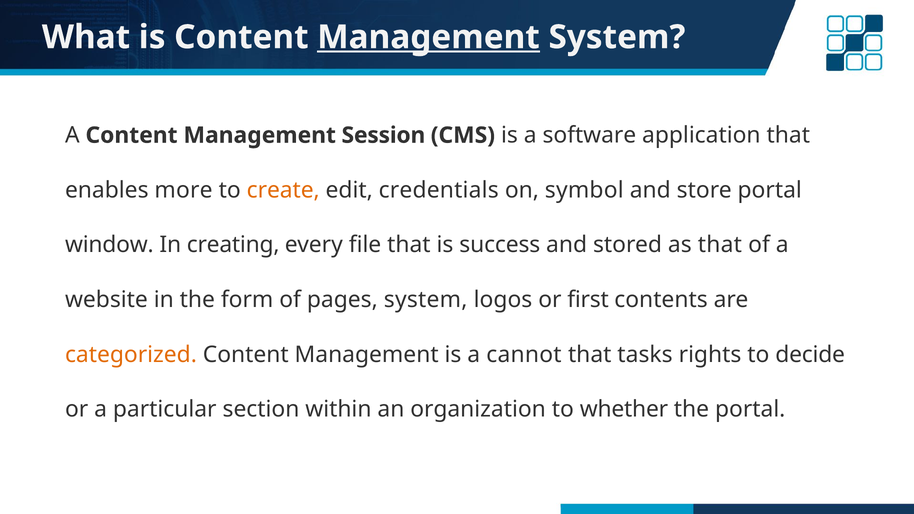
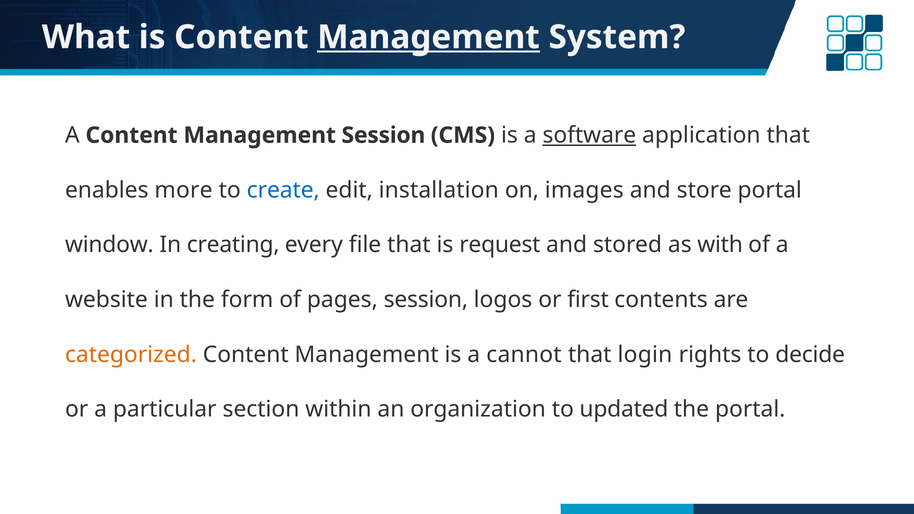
software underline: none -> present
create colour: orange -> blue
credentials: credentials -> installation
symbol: symbol -> images
success: success -> request
as that: that -> with
pages system: system -> session
tasks: tasks -> login
whether: whether -> updated
